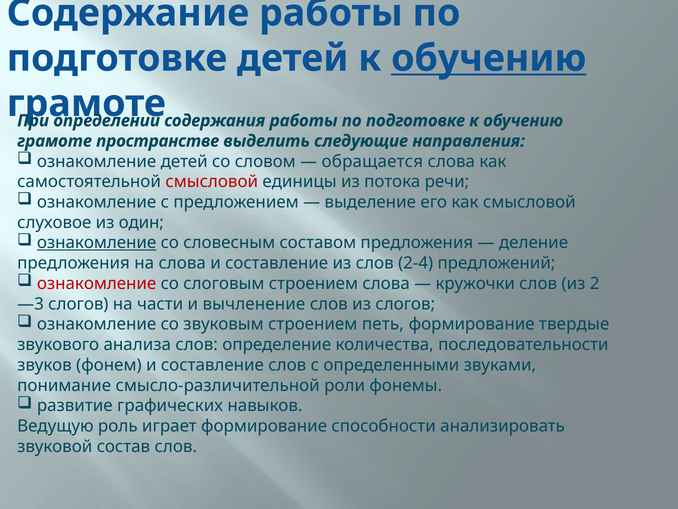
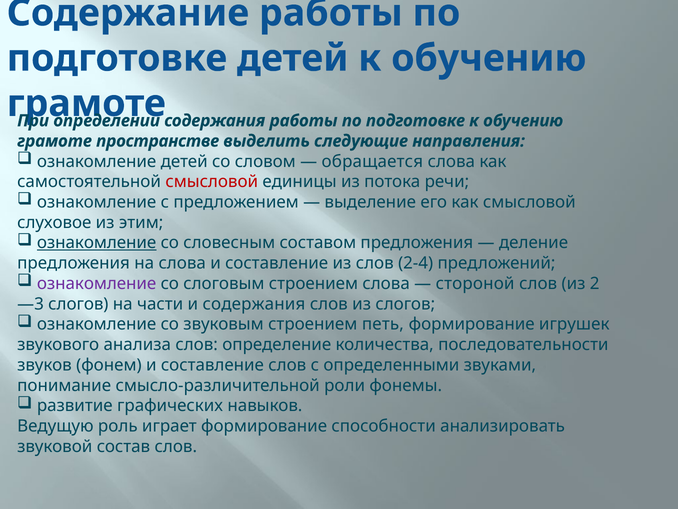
обучению at (489, 58) underline: present -> none
один: один -> этим
ознакомление at (97, 283) colour: red -> purple
кружочки: кружочки -> стороной
и вычленение: вычленение -> содержания
твердые: твердые -> игрушек
